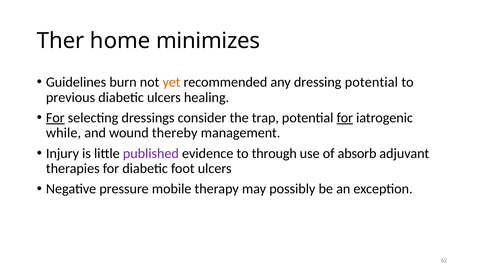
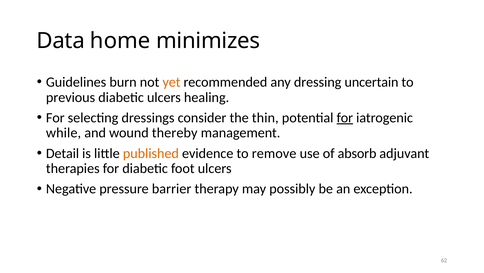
Ther: Ther -> Data
dressing potential: potential -> uncertain
For at (55, 117) underline: present -> none
trap: trap -> thin
Injury: Injury -> Detail
published colour: purple -> orange
through: through -> remove
mobile: mobile -> barrier
